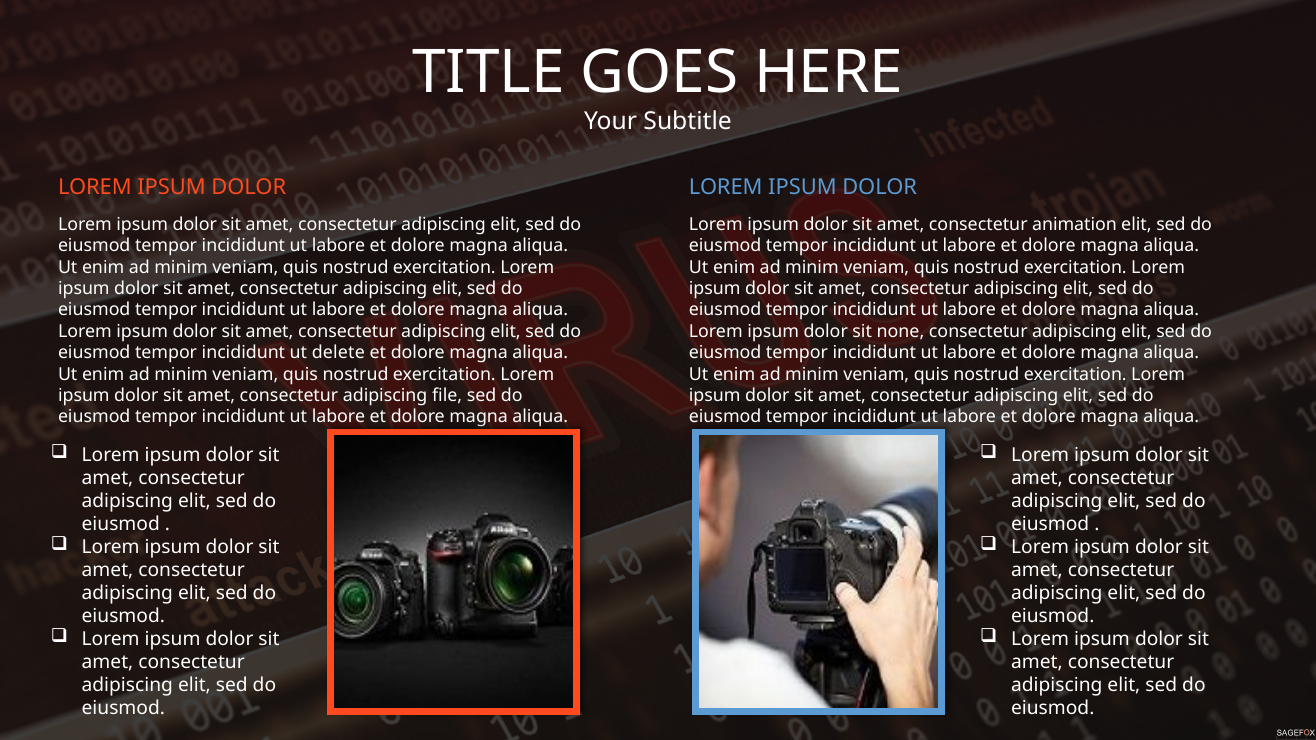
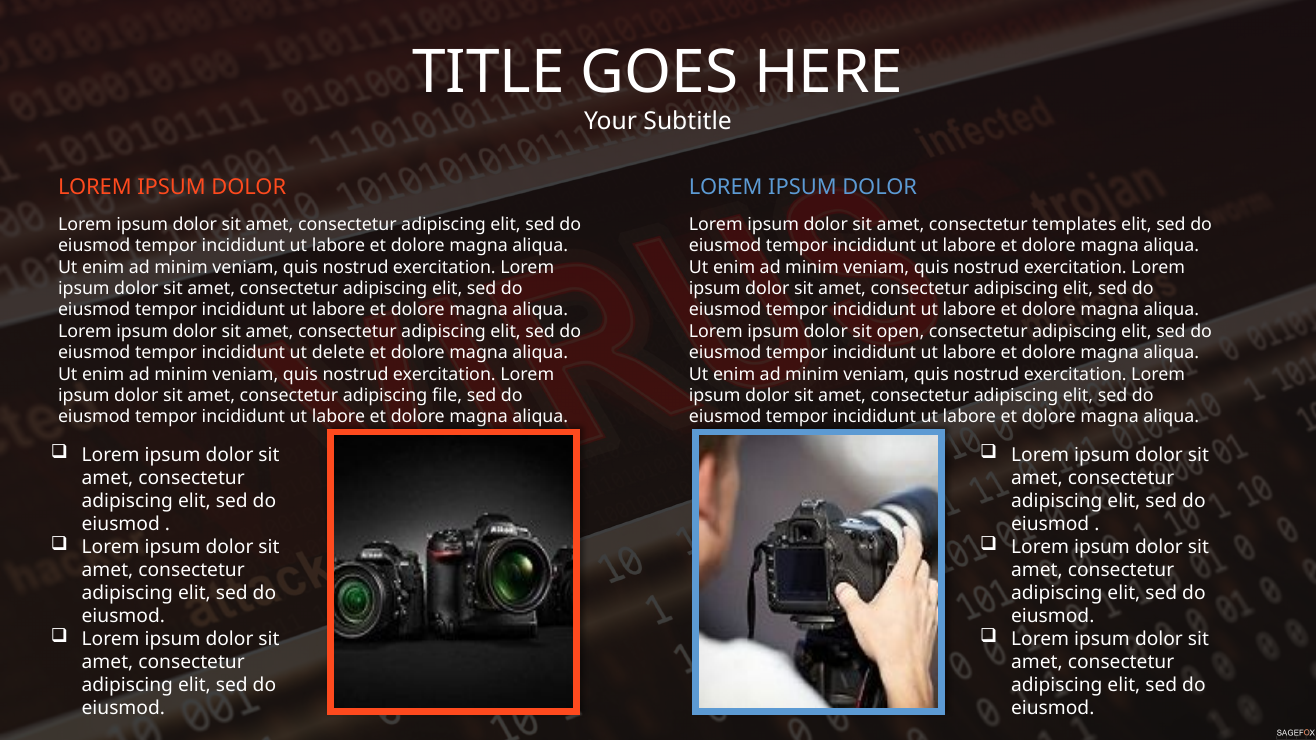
animation: animation -> templates
none: none -> open
